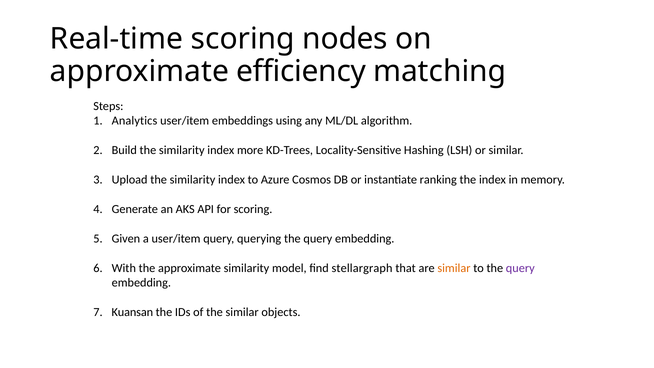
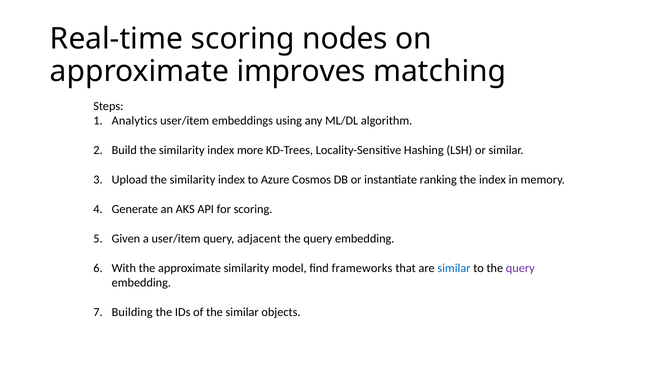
efficiency: efficiency -> improves
querying: querying -> adjacent
stellargraph: stellargraph -> frameworks
similar at (454, 268) colour: orange -> blue
Kuansan: Kuansan -> Building
